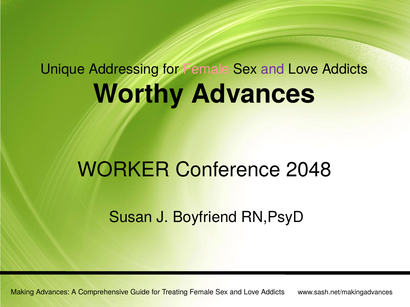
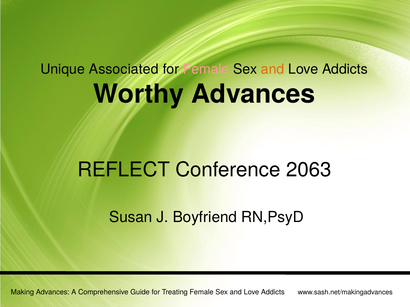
Addressing: Addressing -> Associated
and at (273, 69) colour: purple -> orange
WORKER: WORKER -> REFLECT
2048: 2048 -> 2063
